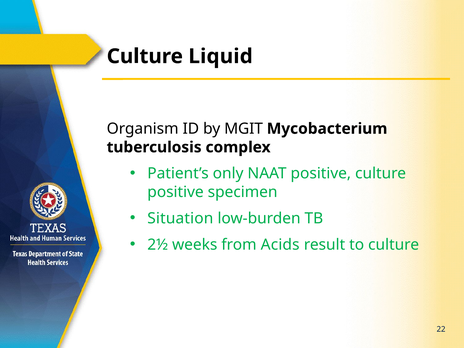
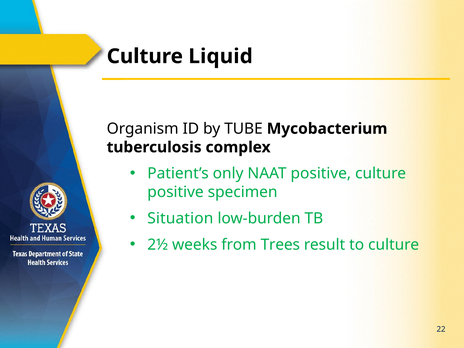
MGIT: MGIT -> TUBE
Acids: Acids -> Trees
